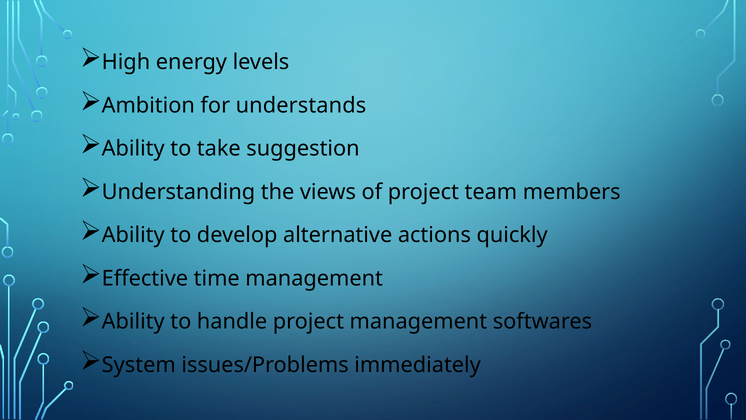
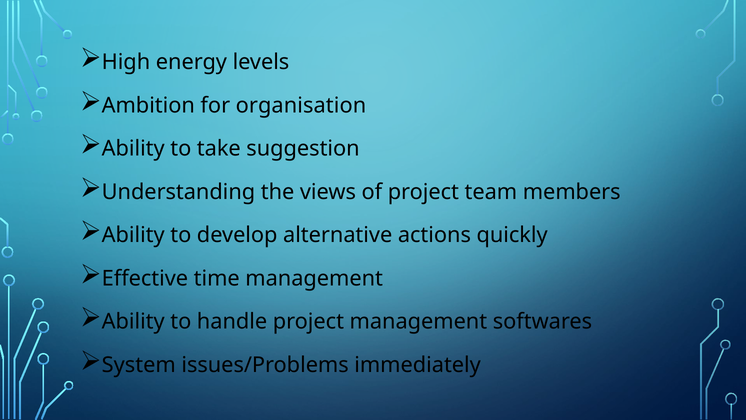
understands: understands -> organisation
